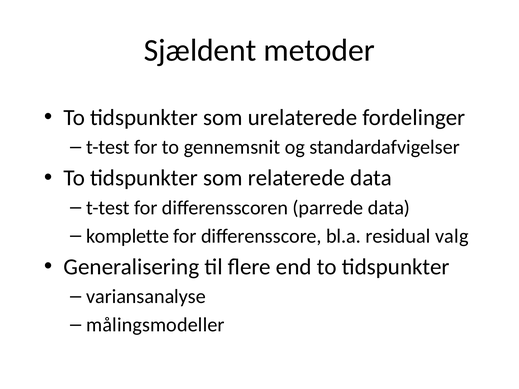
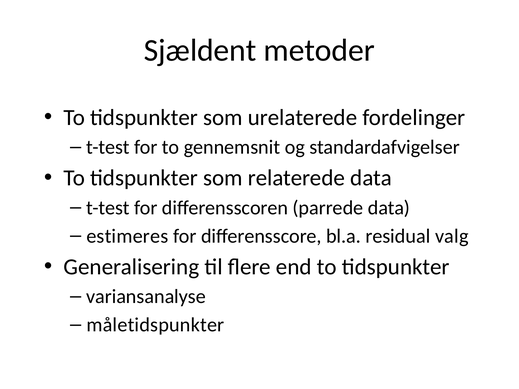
komplette: komplette -> estimeres
målingsmodeller: målingsmodeller -> måletidspunkter
